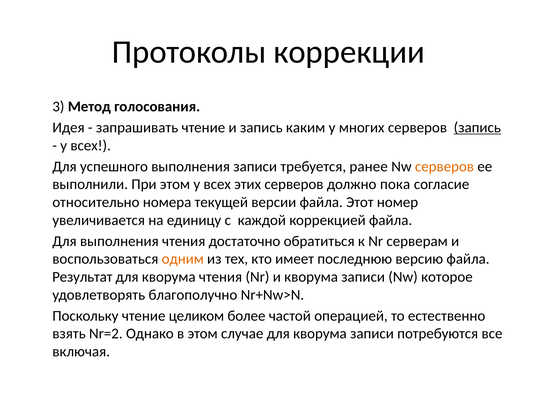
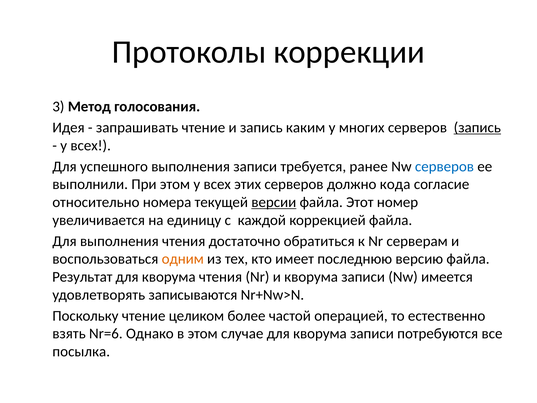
серверов at (444, 166) colour: orange -> blue
пока: пока -> кода
версии underline: none -> present
которое: которое -> имеется
благополучно: благополучно -> записываются
Nr=2: Nr=2 -> Nr=6
включая: включая -> посылка
